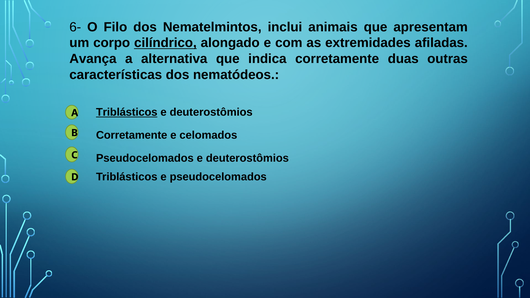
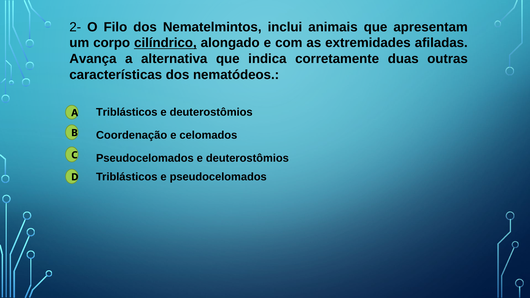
6-: 6- -> 2-
Triblásticos at (127, 112) underline: present -> none
Corretamente at (132, 135): Corretamente -> Coordenação
